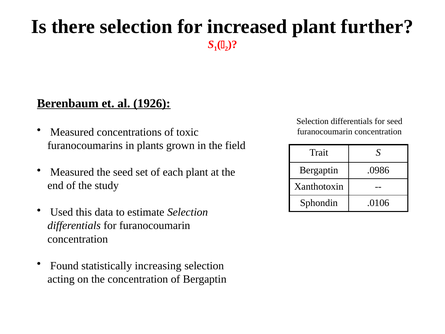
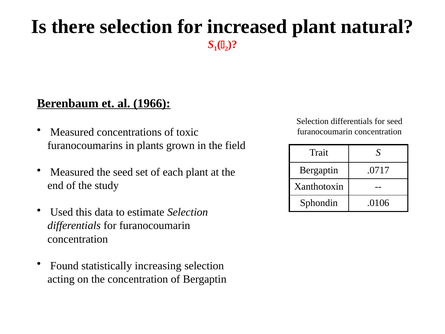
further: further -> natural
1926: 1926 -> 1966
.0986: .0986 -> .0717
